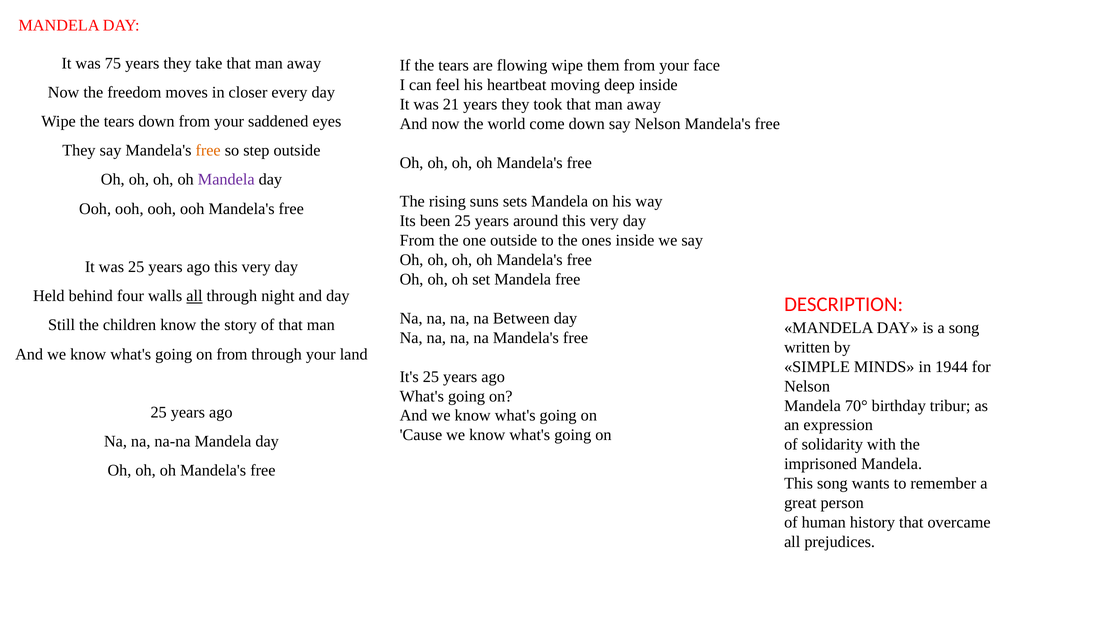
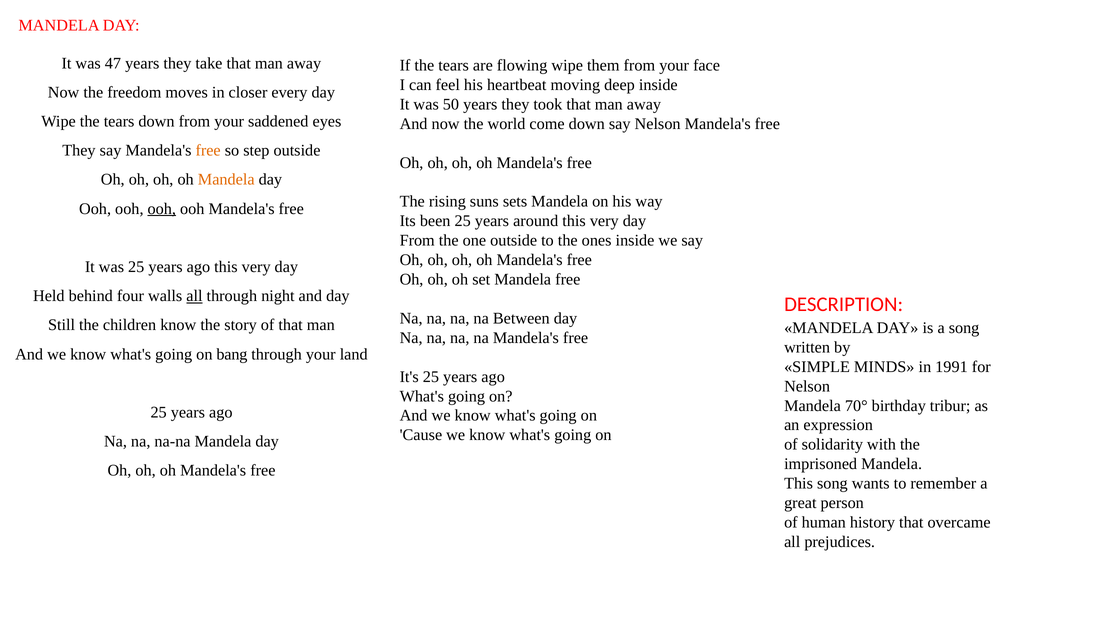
75: 75 -> 47
21: 21 -> 50
Mandela at (226, 180) colour: purple -> orange
ooh at (162, 209) underline: none -> present
on from: from -> bang
1944: 1944 -> 1991
